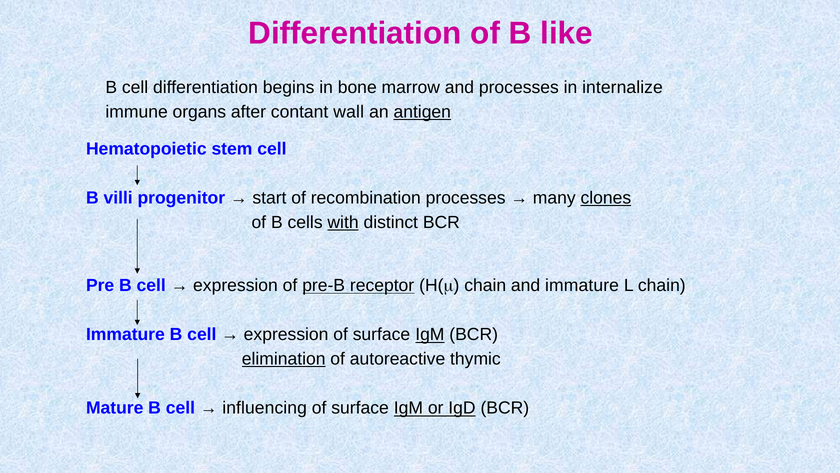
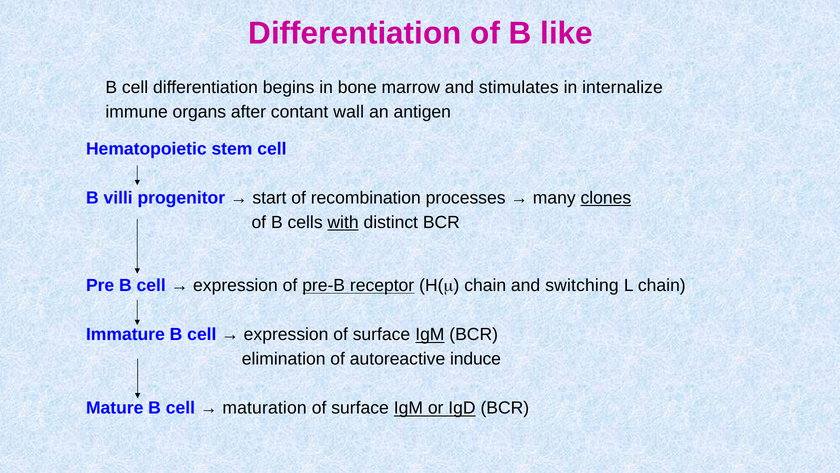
and processes: processes -> stimulates
antigen underline: present -> none
and immature: immature -> switching
elimination underline: present -> none
thymic: thymic -> induce
influencing: influencing -> maturation
